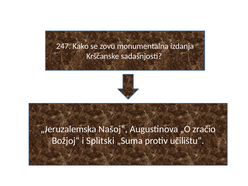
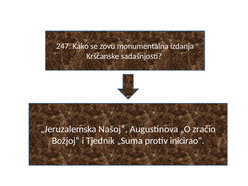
Splitski: Splitski -> Tjednik
učilištu“: učilištu“ -> inicirao“
